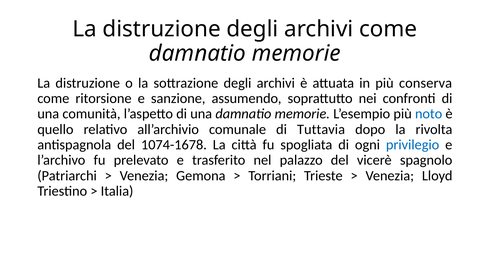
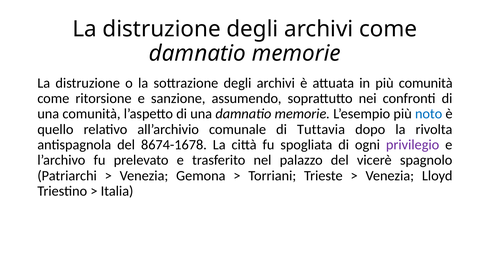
più conserva: conserva -> comunità
1074-1678: 1074-1678 -> 8674-1678
privilegio colour: blue -> purple
